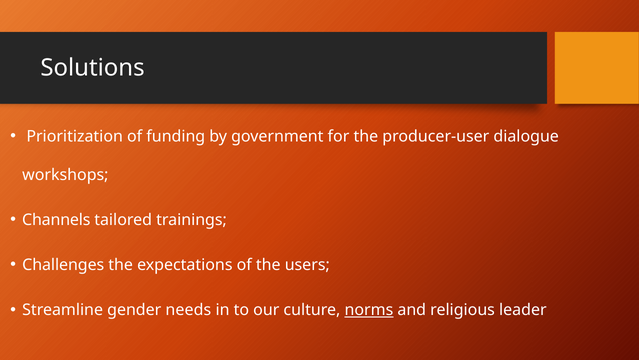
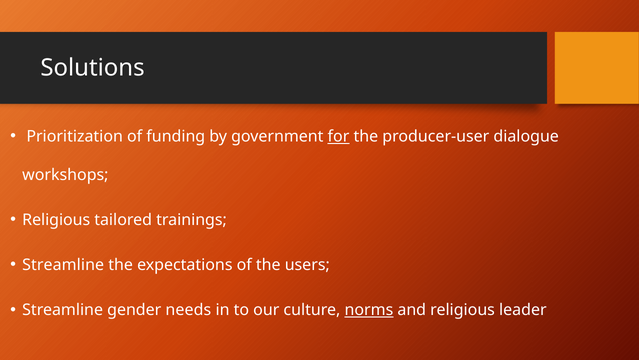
for underline: none -> present
Channels at (56, 220): Channels -> Religious
Challenges at (63, 265): Challenges -> Streamline
